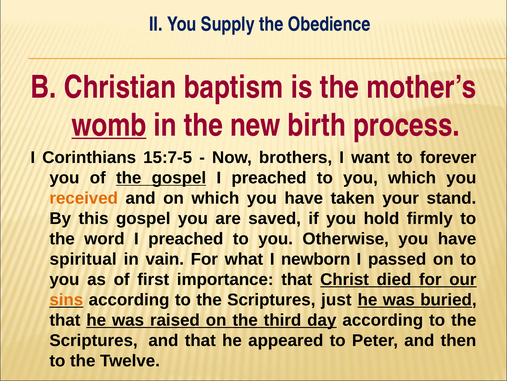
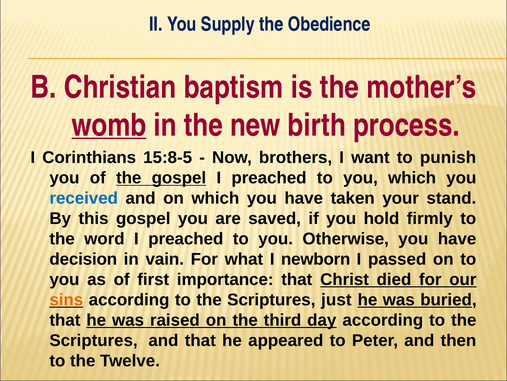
15:7-5: 15:7-5 -> 15:8-5
forever: forever -> punish
received colour: orange -> blue
spiritual: spiritual -> decision
